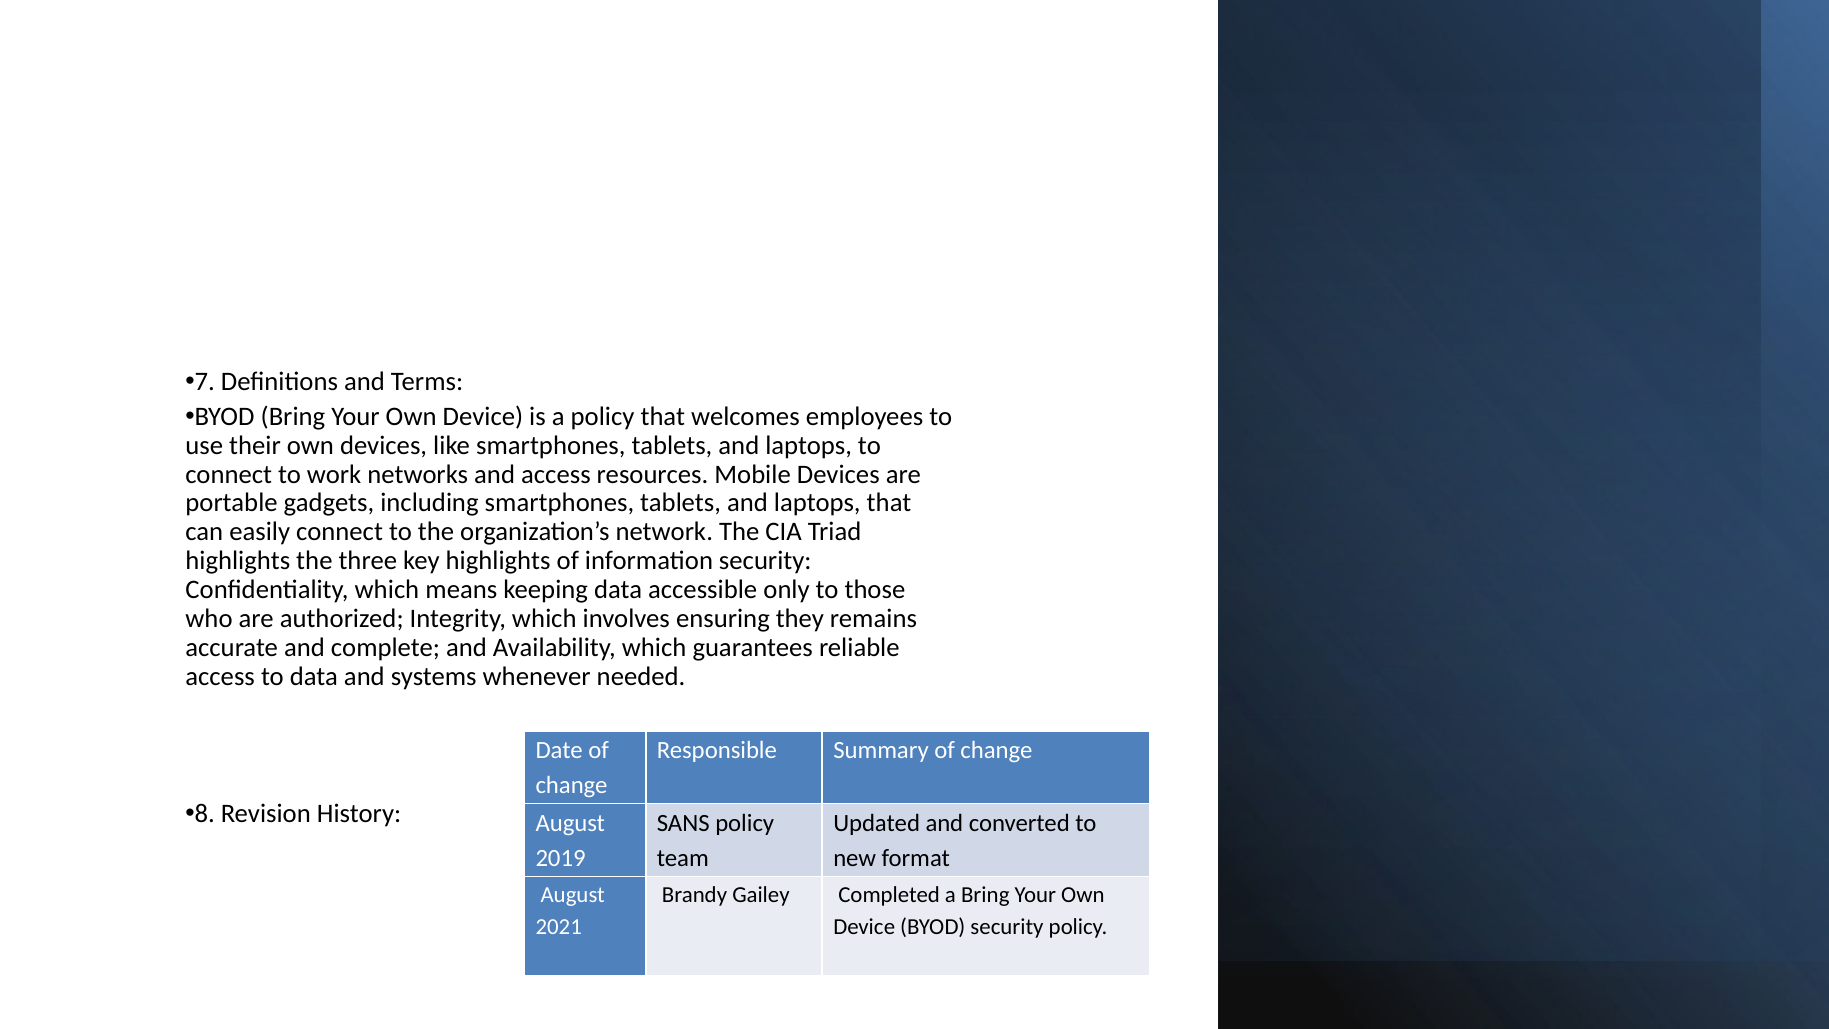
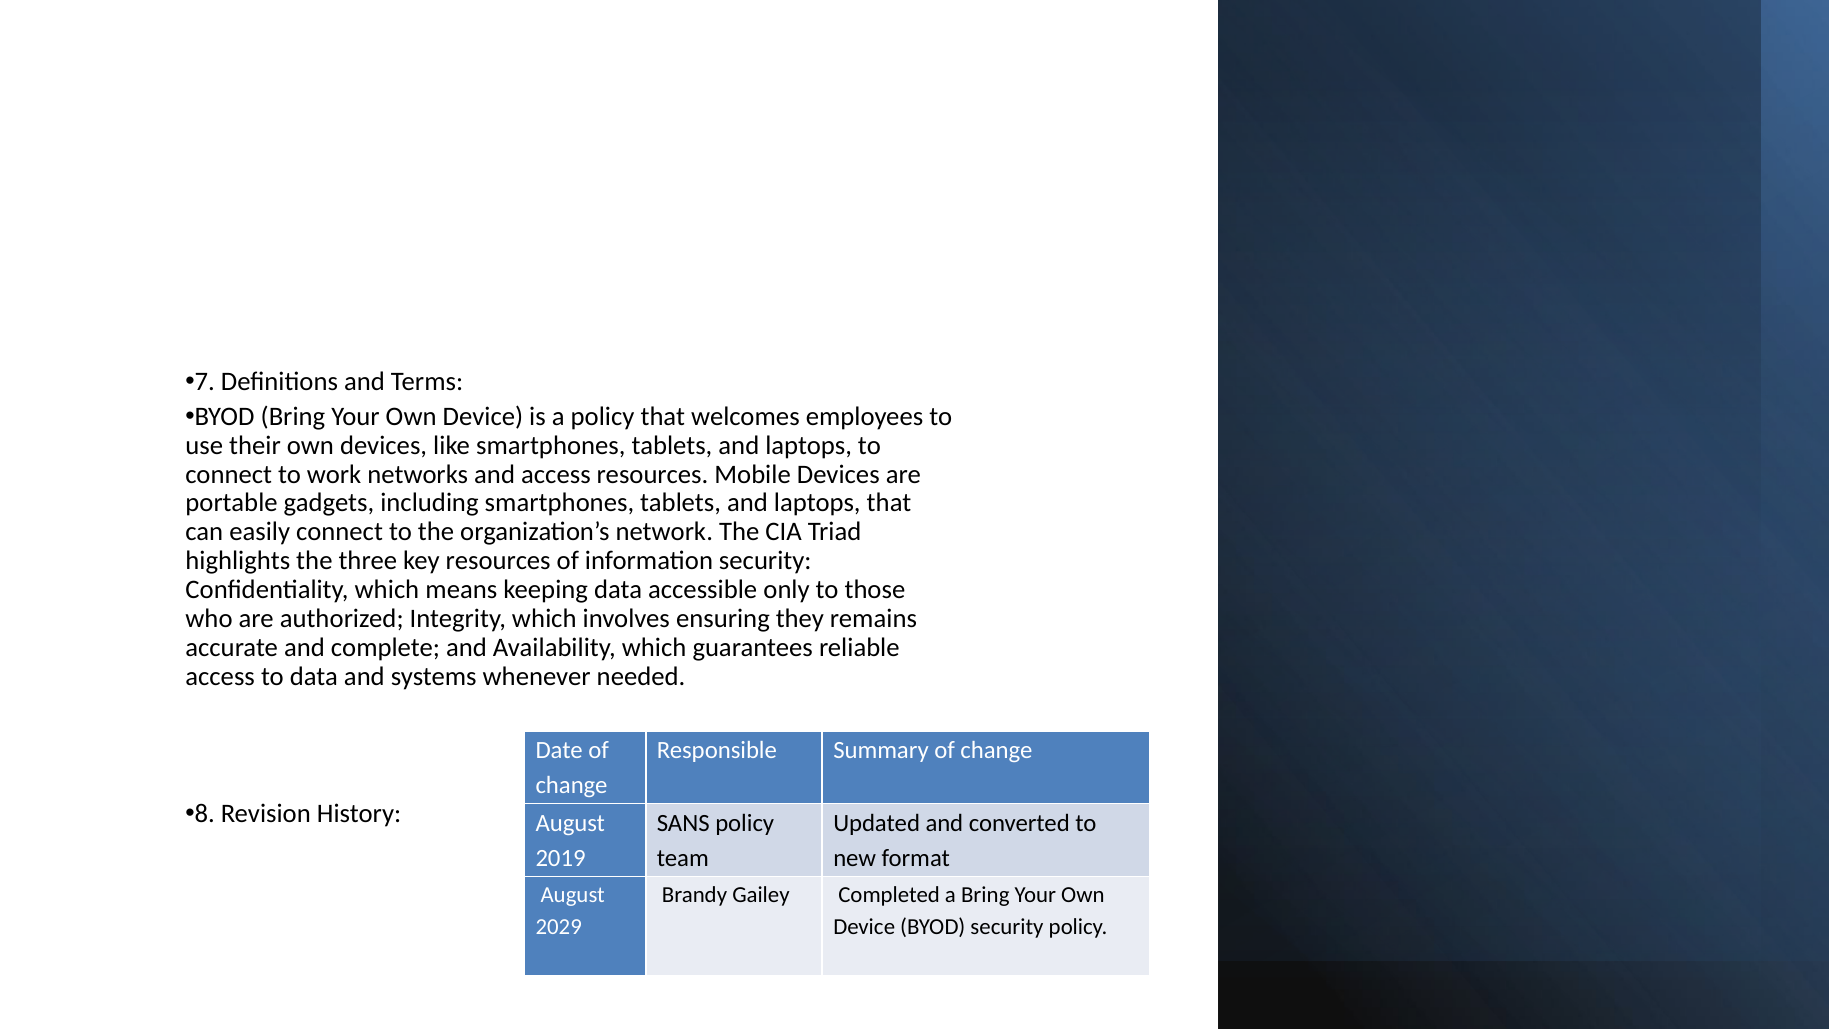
key highlights: highlights -> resources
2021: 2021 -> 2029
